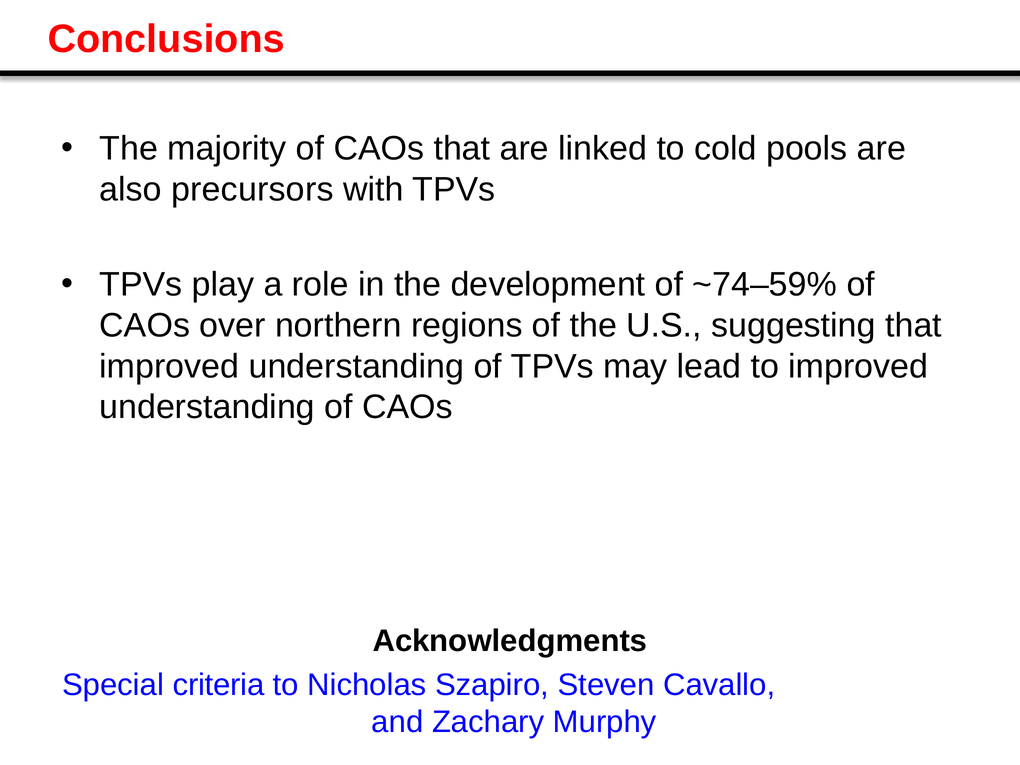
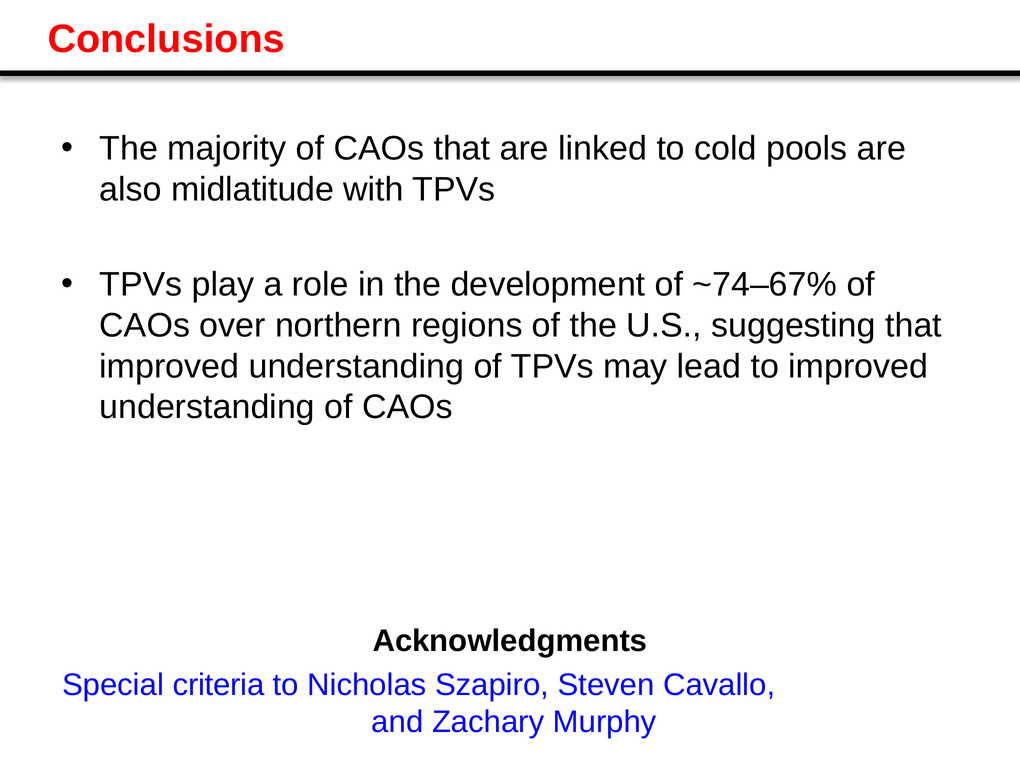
precursors: precursors -> midlatitude
~74–59%: ~74–59% -> ~74–67%
